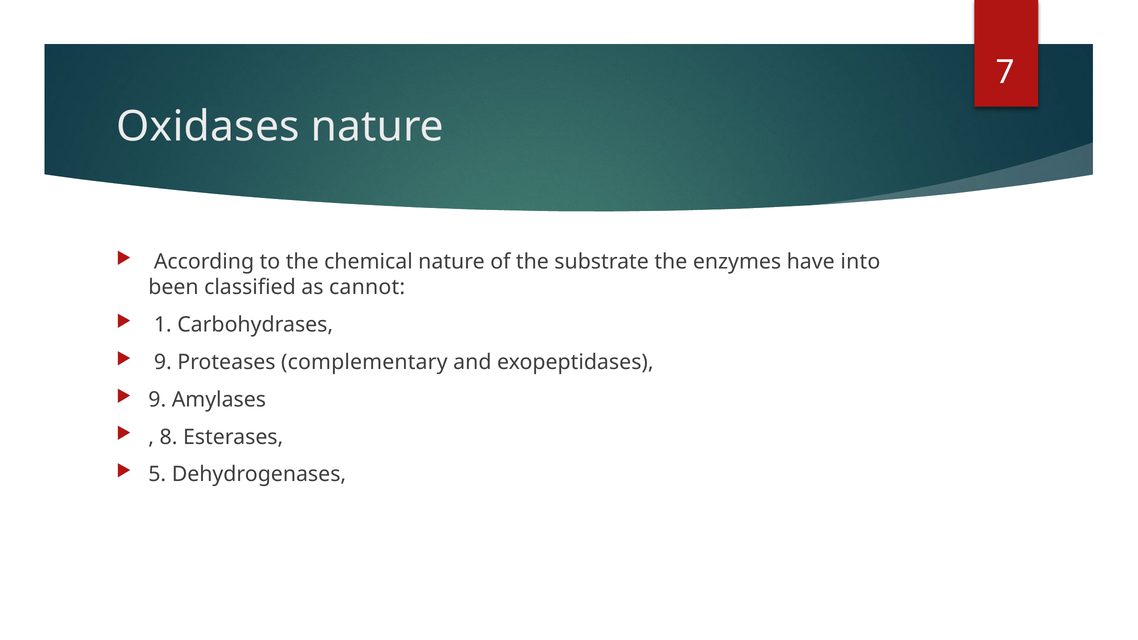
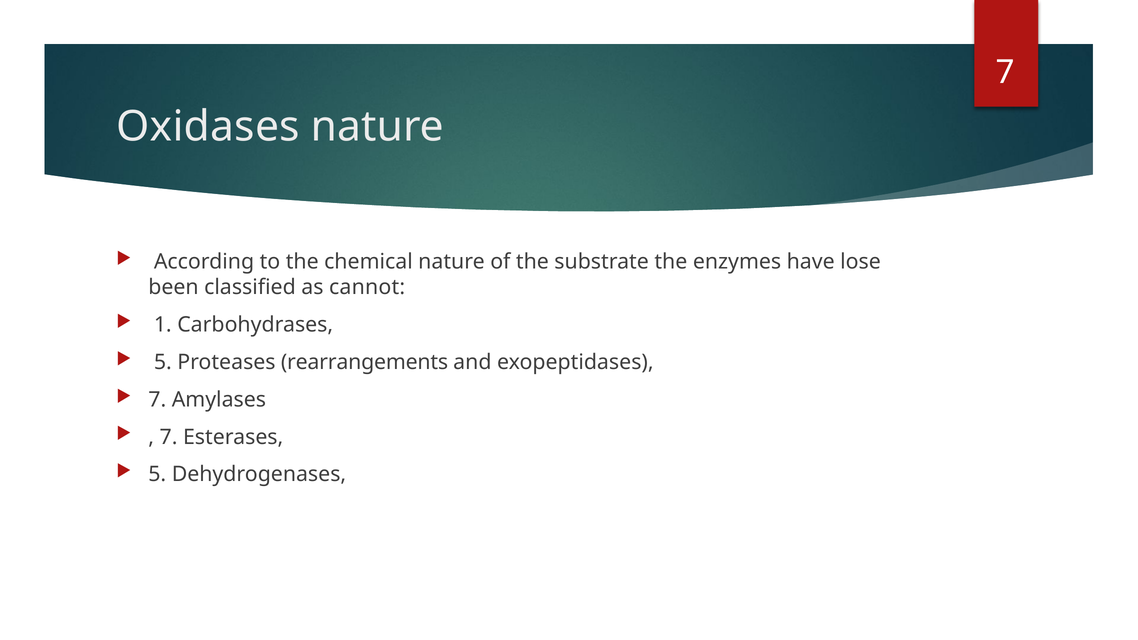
into: into -> lose
9 at (163, 362): 9 -> 5
complementary: complementary -> rearrangements
9 at (157, 400): 9 -> 7
8 at (169, 437): 8 -> 7
